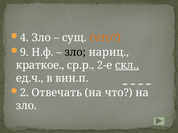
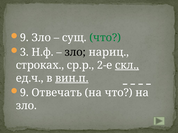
4 at (24, 38): 4 -> 9
что at (105, 38) colour: orange -> green
9: 9 -> 3
краткое: краткое -> строках
вин.п underline: none -> present
2 at (24, 93): 2 -> 9
